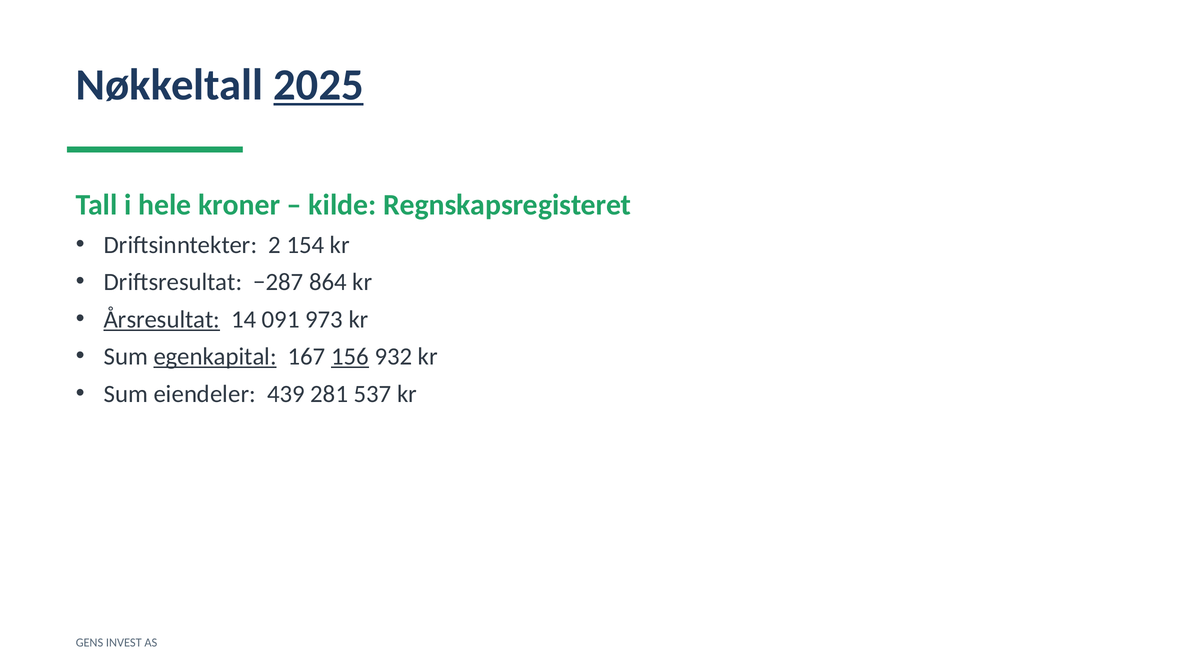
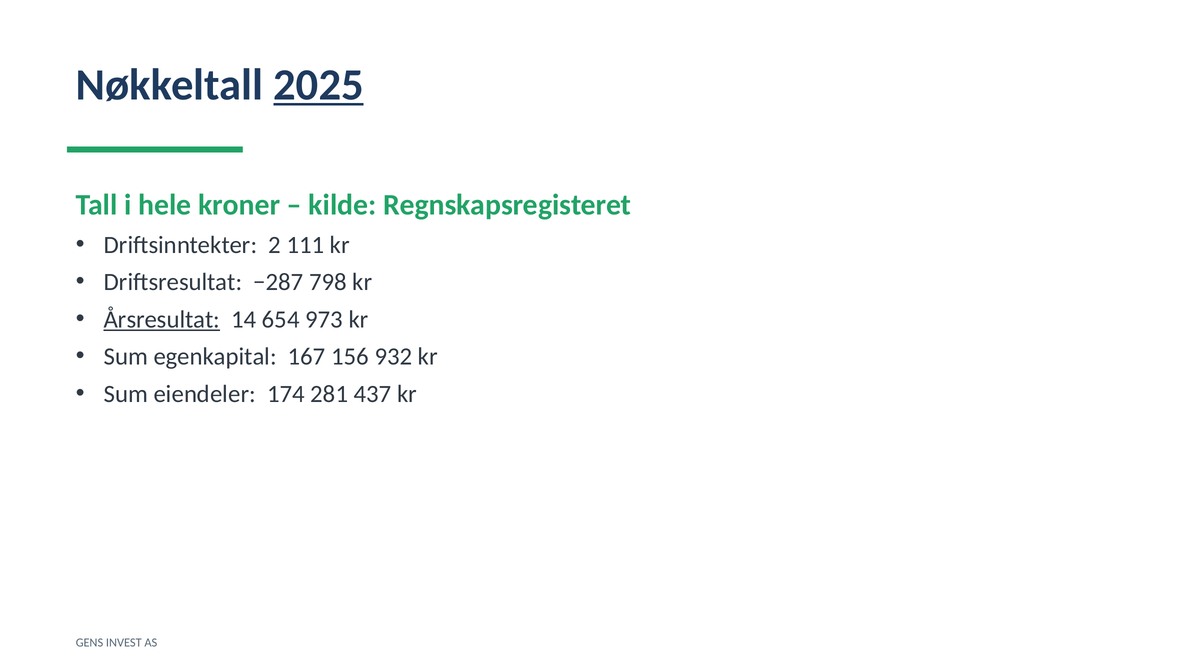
154: 154 -> 111
864: 864 -> 798
091: 091 -> 654
egenkapital underline: present -> none
156 underline: present -> none
439: 439 -> 174
537: 537 -> 437
